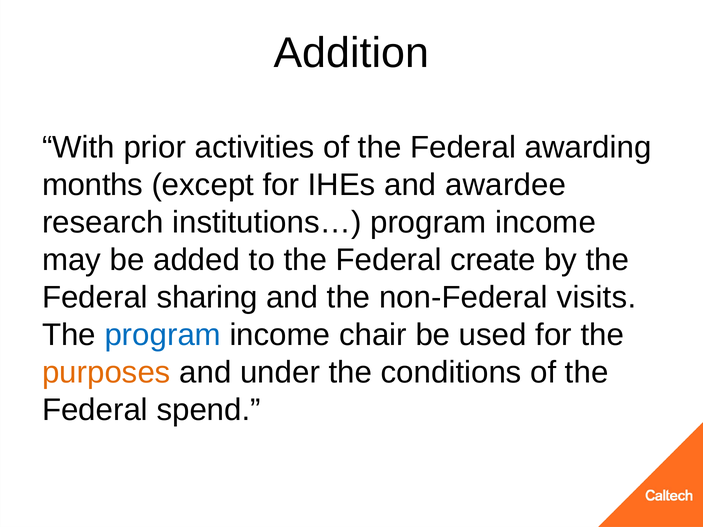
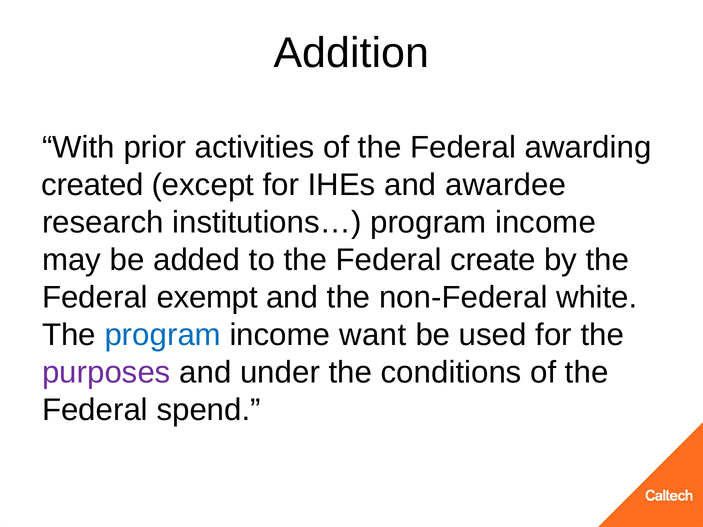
months: months -> created
sharing: sharing -> exempt
visits: visits -> white
chair: chair -> want
purposes colour: orange -> purple
